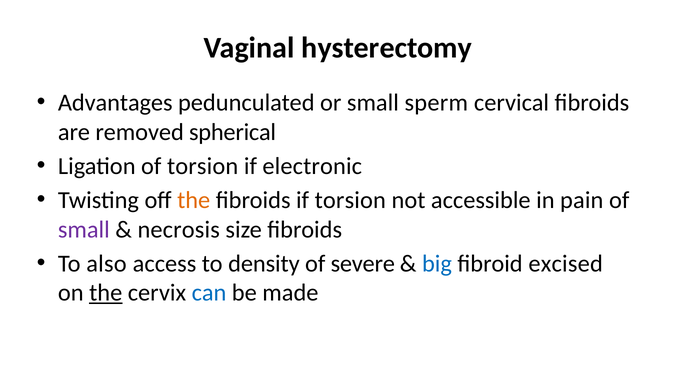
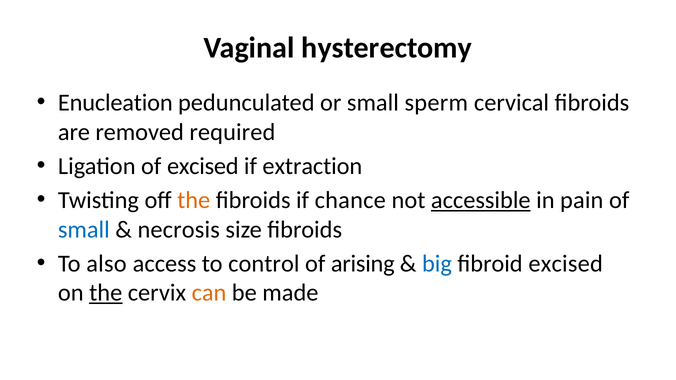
Advantages: Advantages -> Enucleation
spherical: spherical -> required
of torsion: torsion -> excised
electronic: electronic -> extraction
if torsion: torsion -> chance
accessible underline: none -> present
small at (84, 230) colour: purple -> blue
density: density -> control
severe: severe -> arising
can colour: blue -> orange
